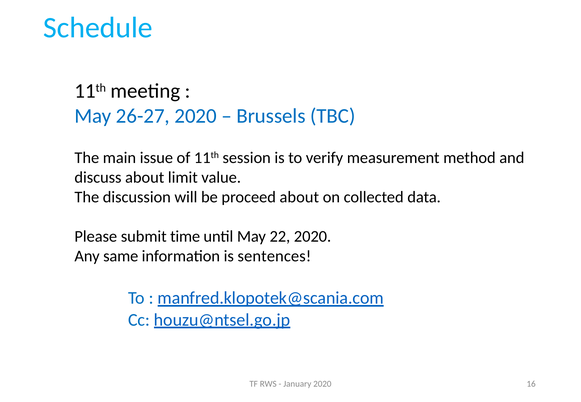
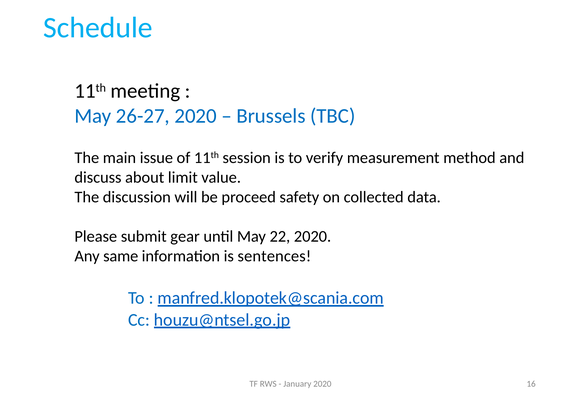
proceed about: about -> safety
time: time -> gear
